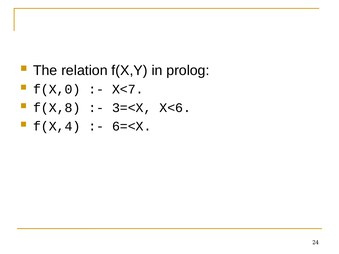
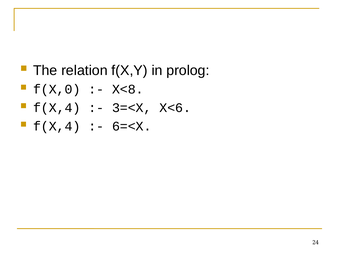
X<7: X<7 -> X<8
f(X,8 at (57, 108): f(X,8 -> f(X,4
